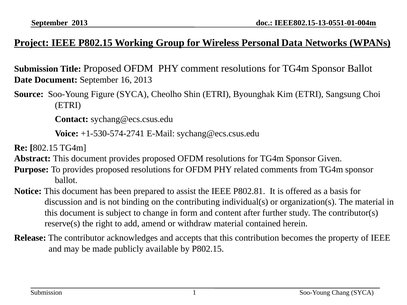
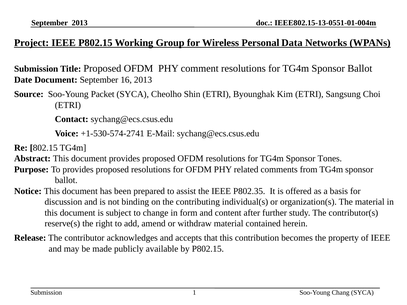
Figure: Figure -> Packet
Given: Given -> Tones
P802.81: P802.81 -> P802.35
